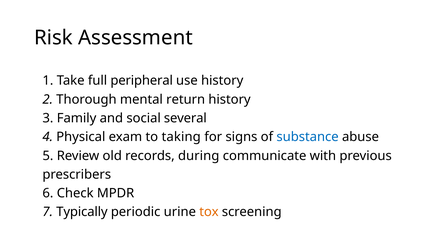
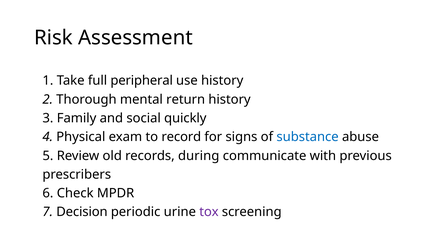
several: several -> quickly
taking: taking -> record
Typically: Typically -> Decision
tox colour: orange -> purple
